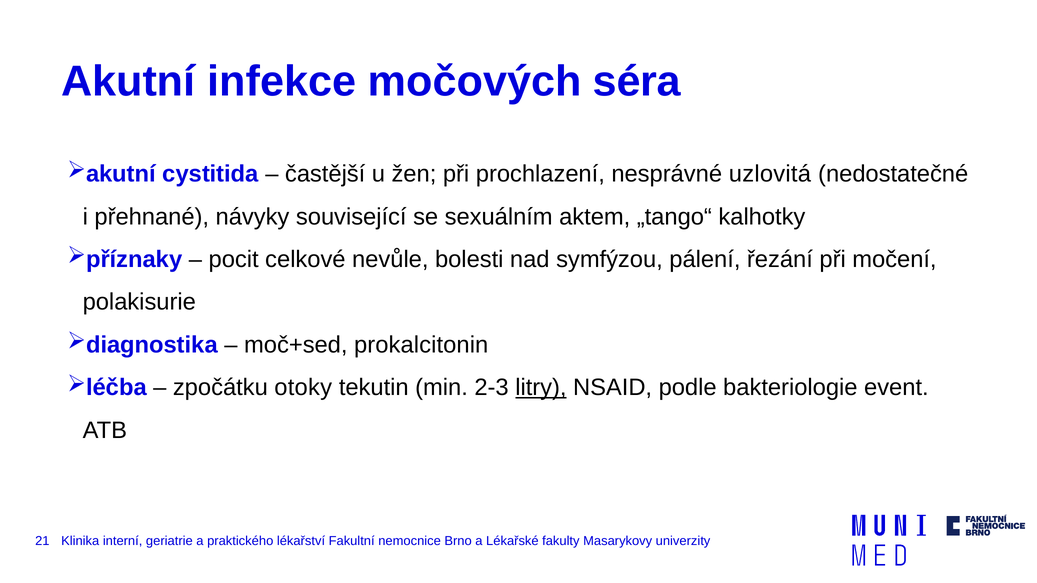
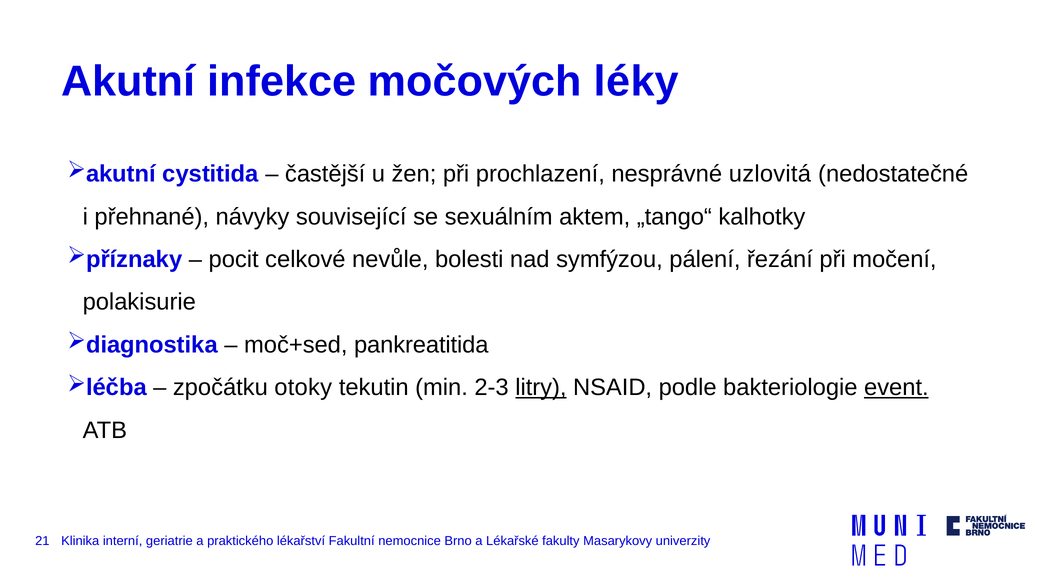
séra: séra -> léky
prokalcitonin: prokalcitonin -> pankreatitida
event underline: none -> present
